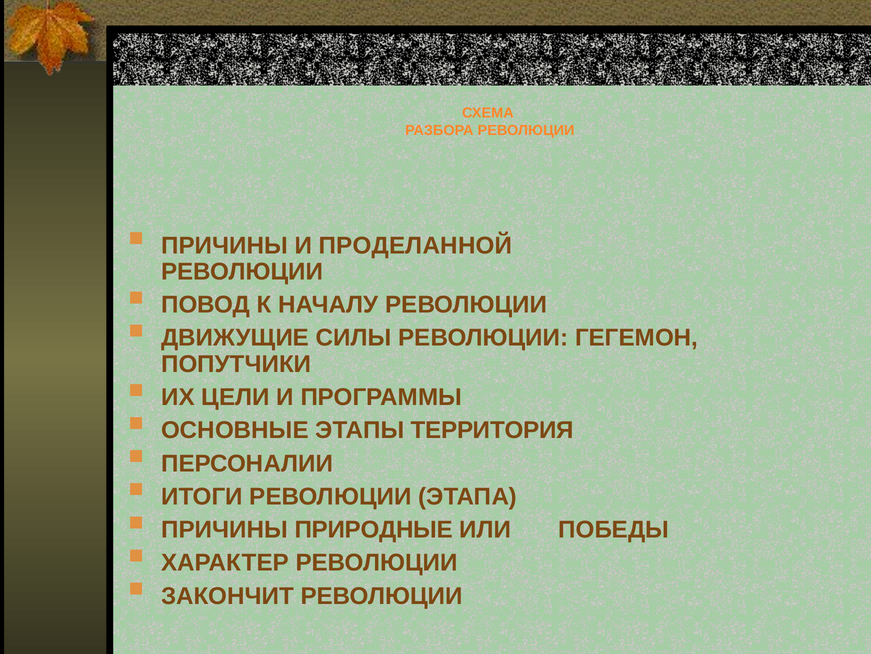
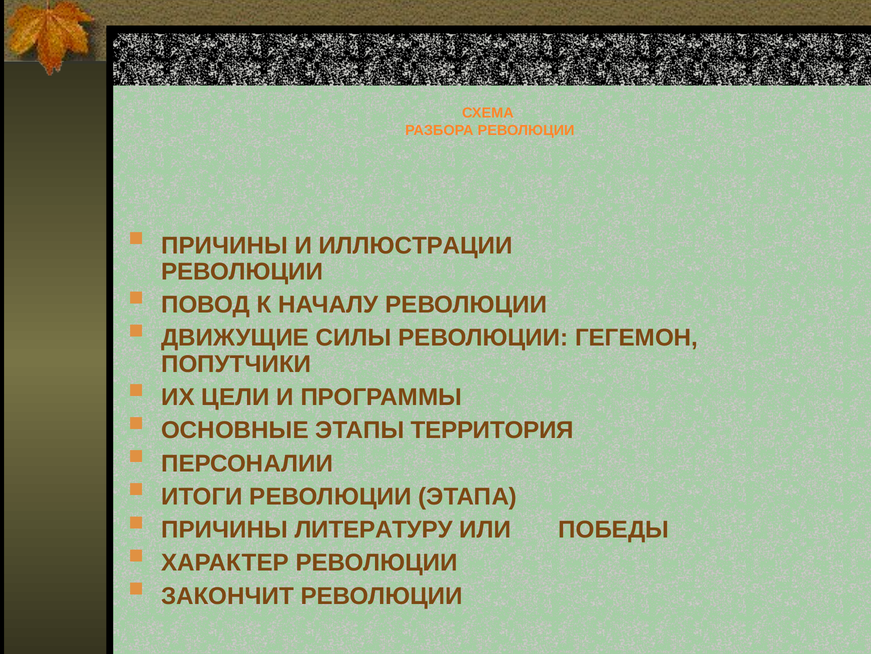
ПРОДЕЛАННОЙ: ПРОДЕЛАННОЙ -> ИЛЛЮСТРАЦИИ
ПРИРОДНЫЕ: ПРИРОДНЫЕ -> ЛИТЕРАТУРУ
